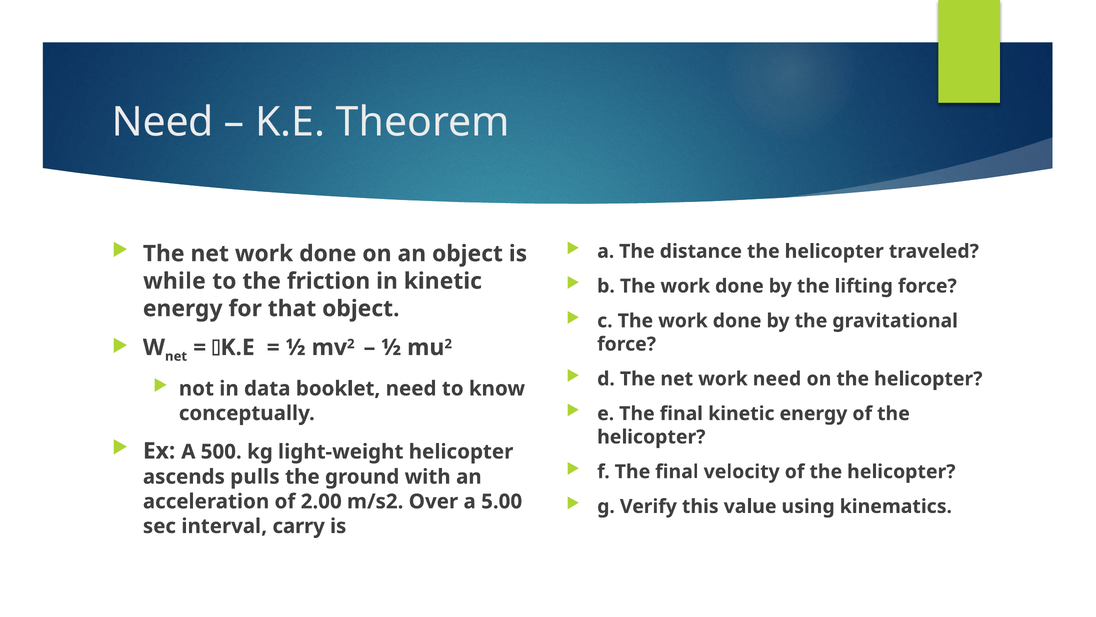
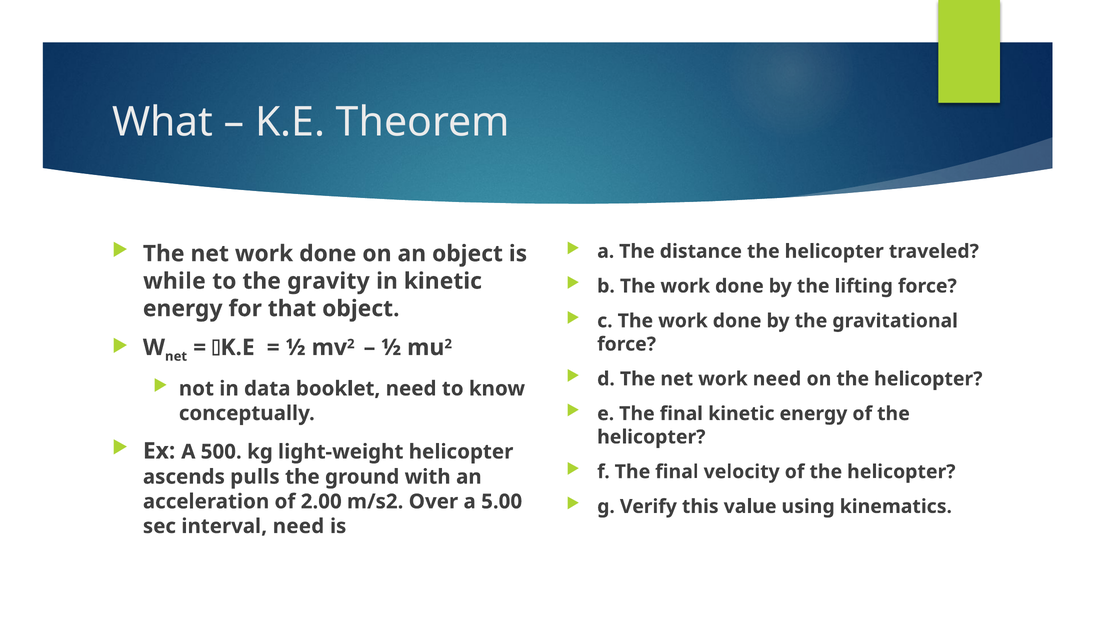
Need at (163, 122): Need -> What
friction: friction -> gravity
interval carry: carry -> need
